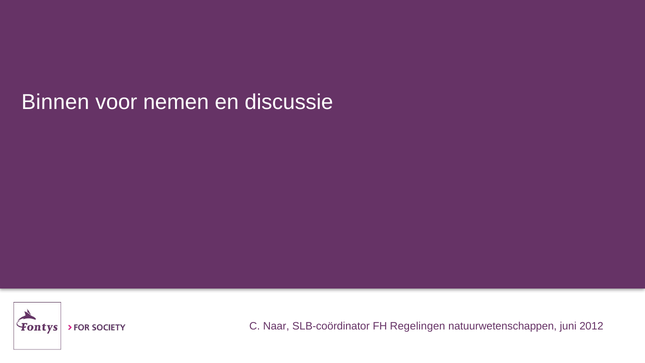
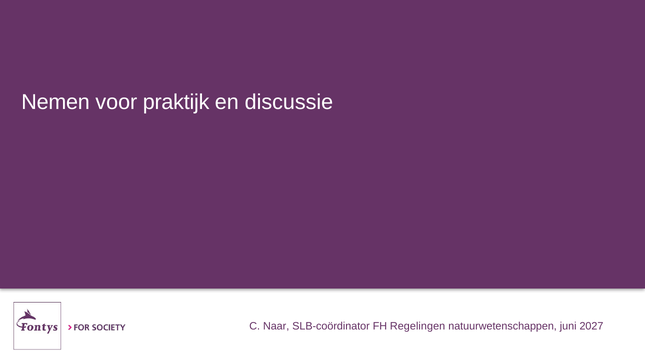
Binnen: Binnen -> Nemen
nemen: nemen -> praktijk
2012: 2012 -> 2027
